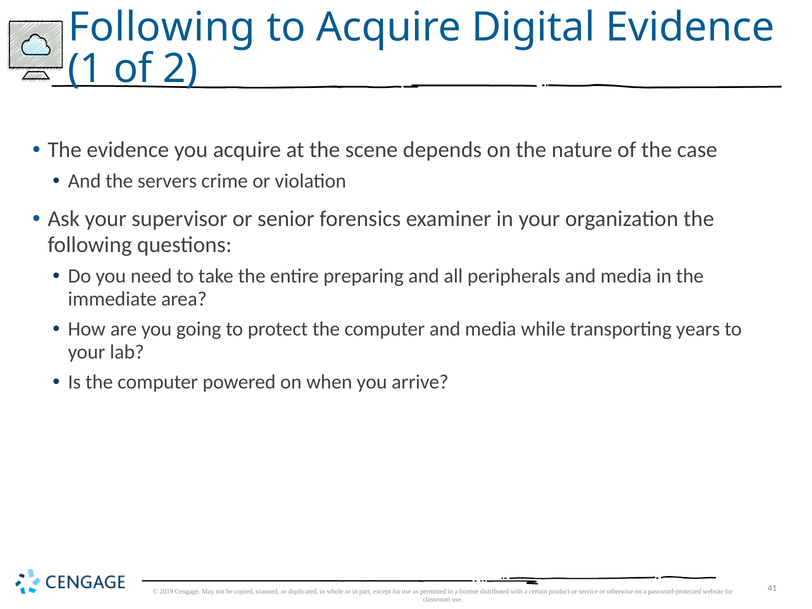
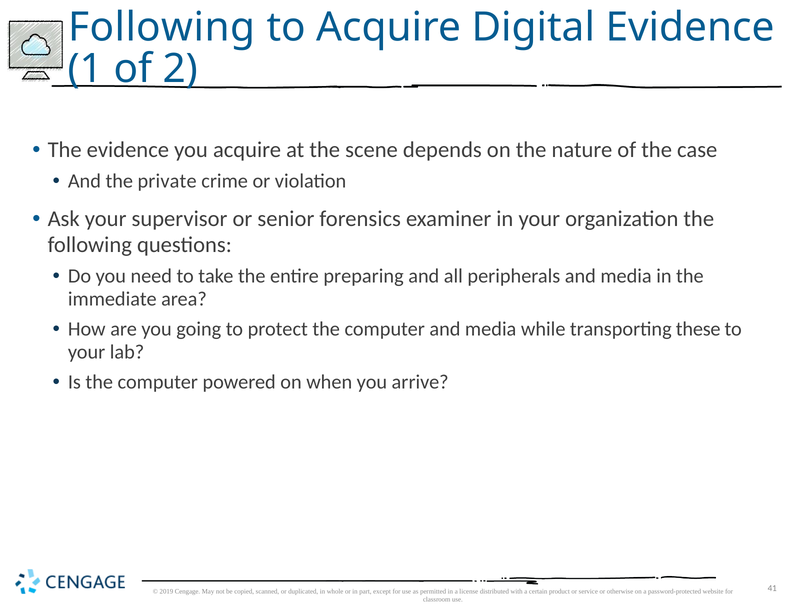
servers: servers -> private
years: years -> these
